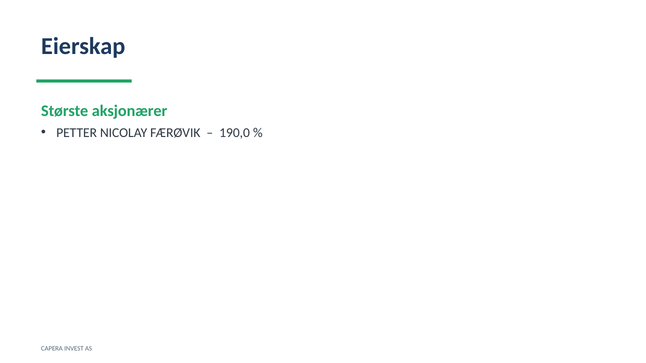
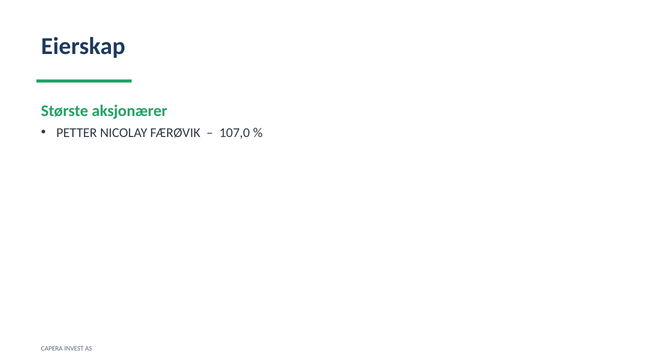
190,0: 190,0 -> 107,0
